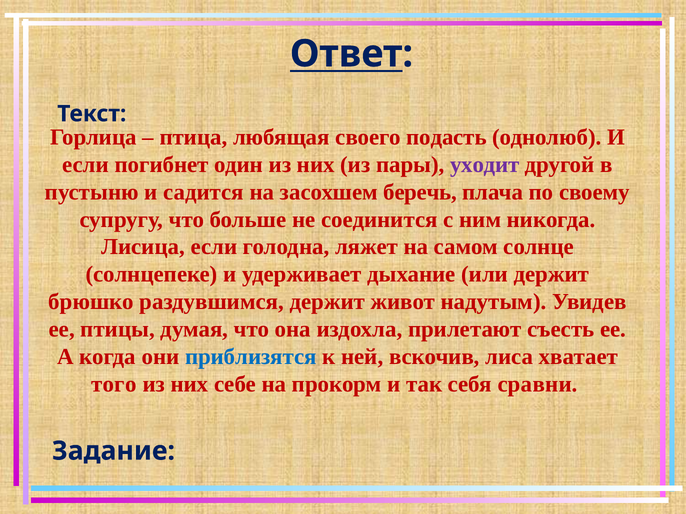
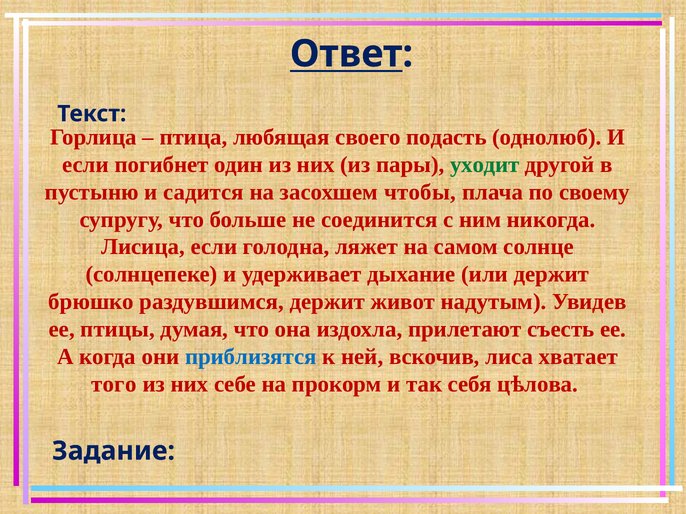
уходит colour: purple -> green
беречь: беречь -> чтобы
сравни: сравни -> цѣлова
